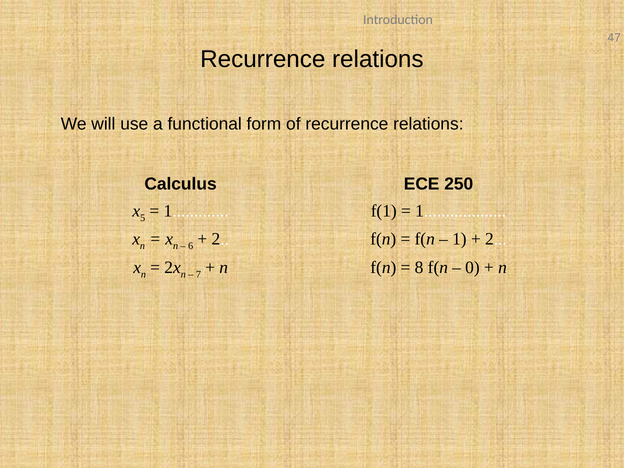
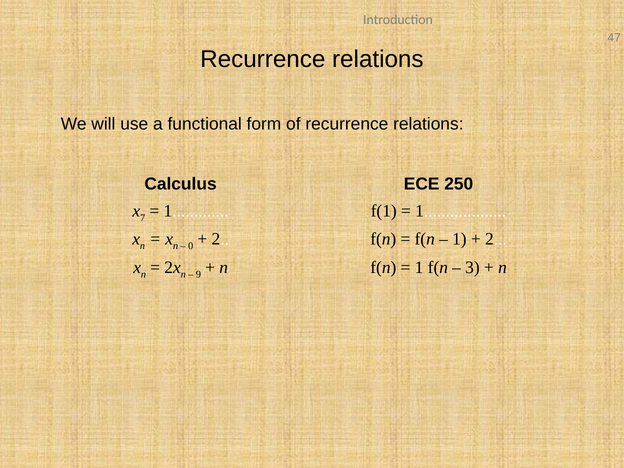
5: 5 -> 7
6: 6 -> 0
7: 7 -> 9
8 at (419, 267): 8 -> 1
0: 0 -> 3
